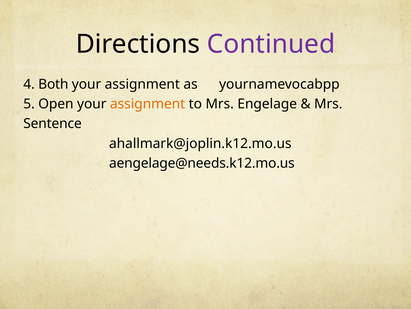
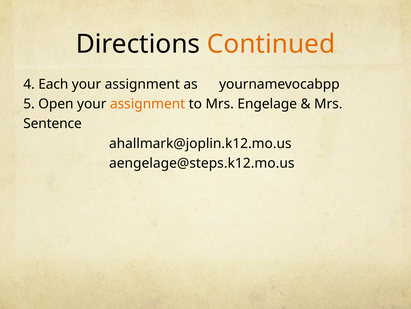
Continued colour: purple -> orange
Both: Both -> Each
aengelage@needs.k12.mo.us: aengelage@needs.k12.mo.us -> aengelage@steps.k12.mo.us
